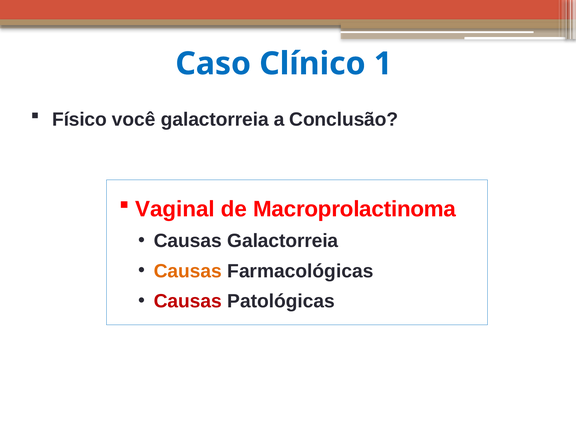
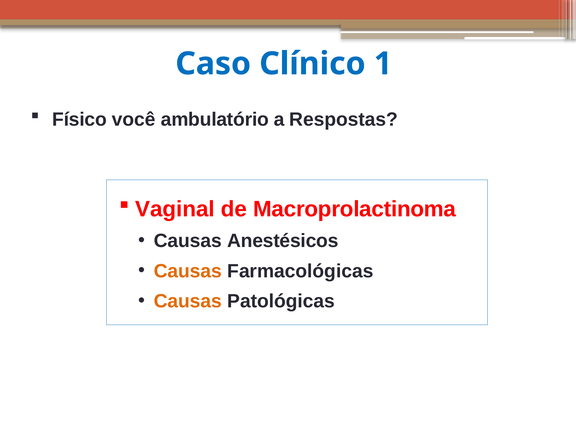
você galactorreia: galactorreia -> ambulatório
Conclusão: Conclusão -> Respostas
Causas Galactorreia: Galactorreia -> Anestésicos
Causas at (188, 301) colour: red -> orange
